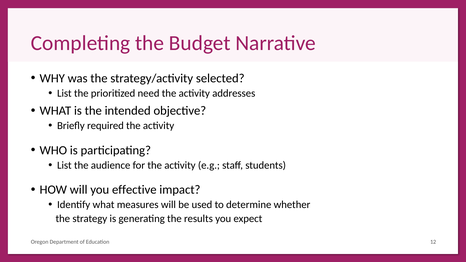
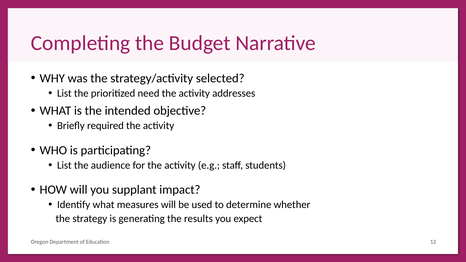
effective: effective -> supplant
